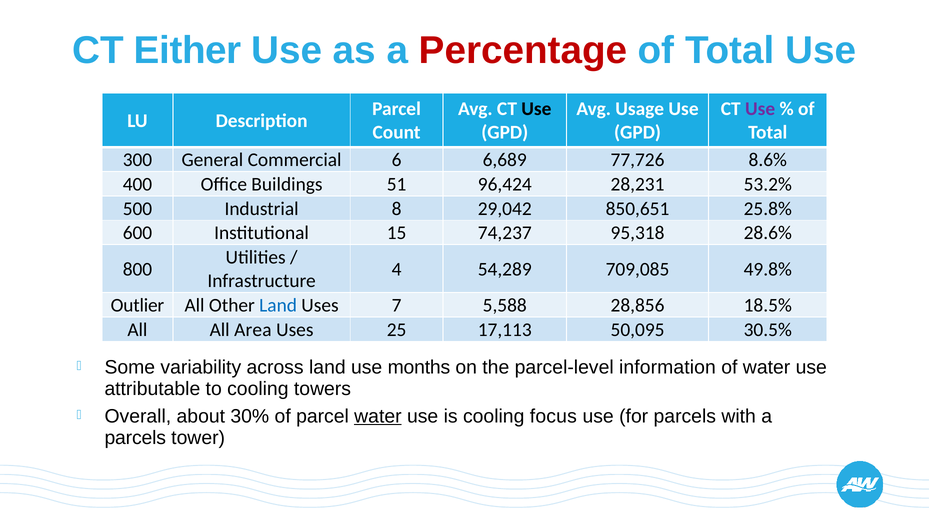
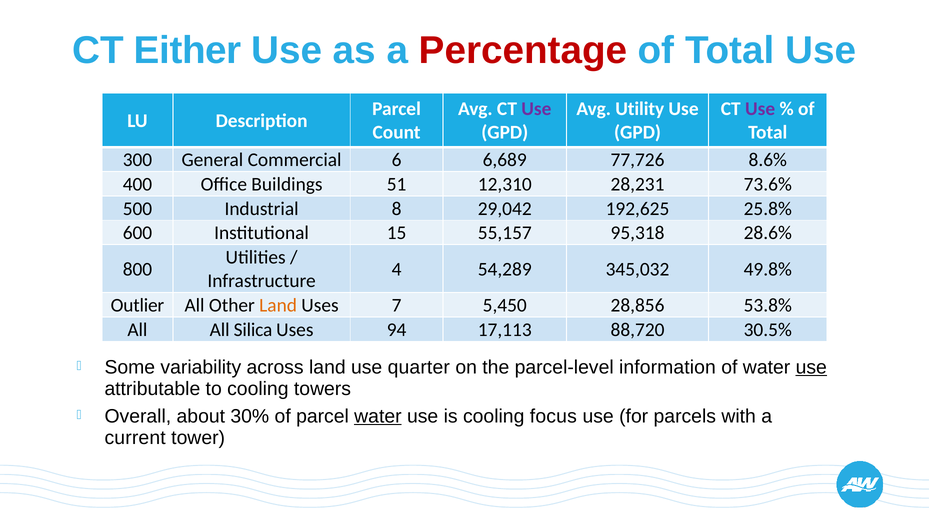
Use at (536, 109) colour: black -> purple
Usage: Usage -> Utility
96,424: 96,424 -> 12,310
53.2%: 53.2% -> 73.6%
850,651: 850,651 -> 192,625
74,237: 74,237 -> 55,157
709,085: 709,085 -> 345,032
Land at (278, 305) colour: blue -> orange
5,588: 5,588 -> 5,450
18.5%: 18.5% -> 53.8%
Area: Area -> Silica
25: 25 -> 94
50,095: 50,095 -> 88,720
months: months -> quarter
use at (811, 367) underline: none -> present
parcels at (135, 437): parcels -> current
